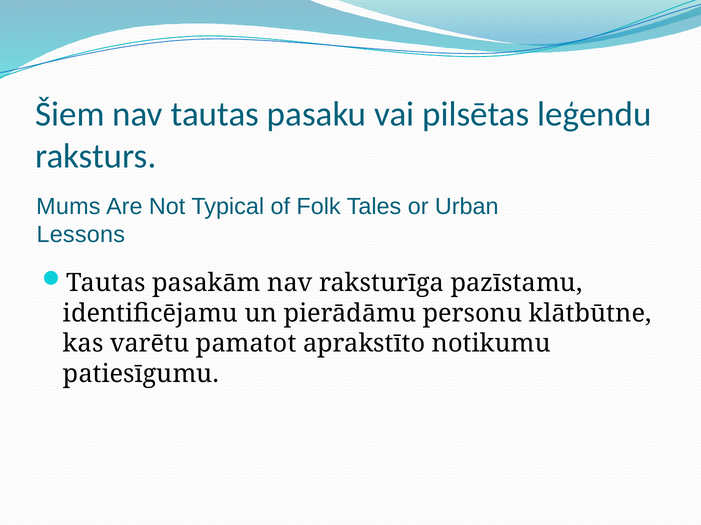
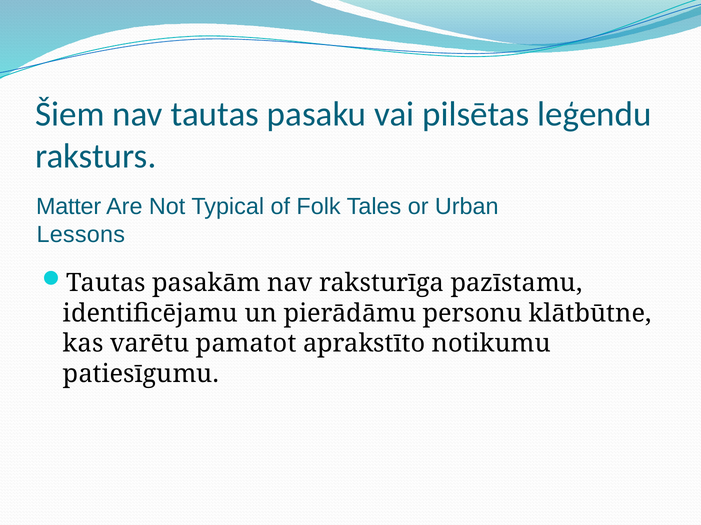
Mums: Mums -> Matter
